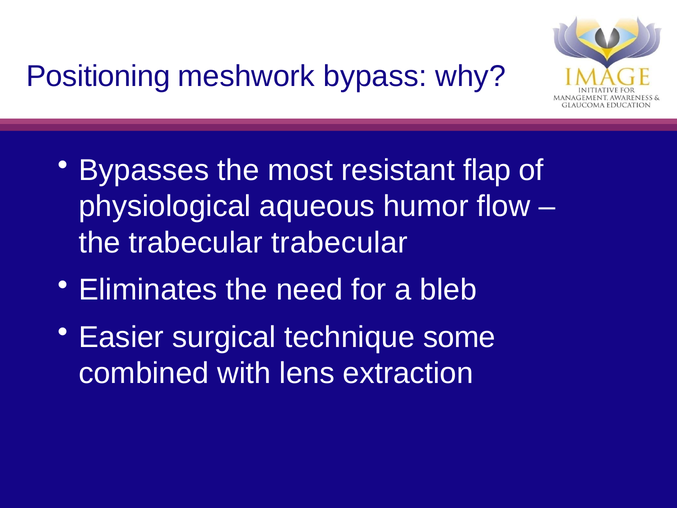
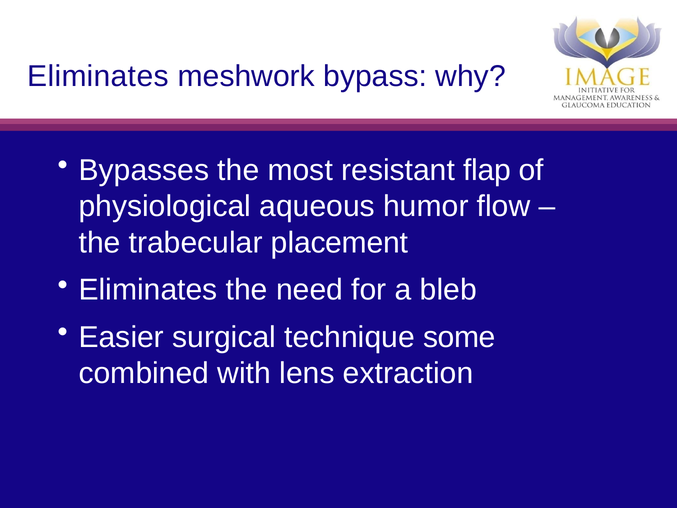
Positioning at (98, 76): Positioning -> Eliminates
trabecular trabecular: trabecular -> placement
